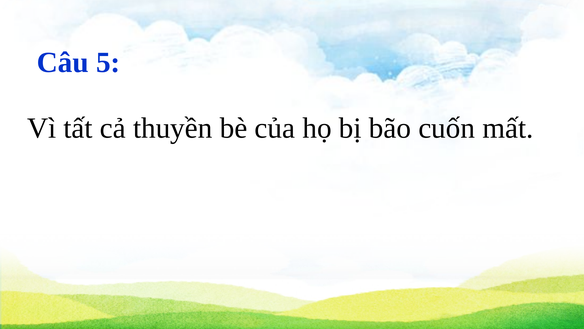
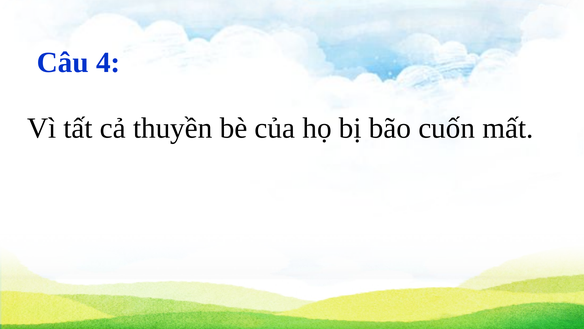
5: 5 -> 4
